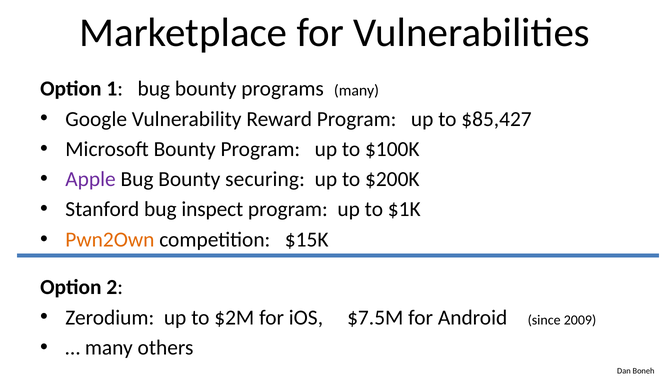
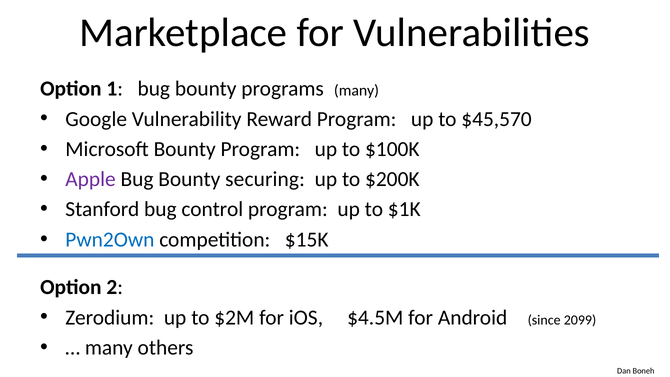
$85,427: $85,427 -> $45,570
inspect: inspect -> control
Pwn2Own colour: orange -> blue
$7.5M: $7.5M -> $4.5M
2009: 2009 -> 2099
